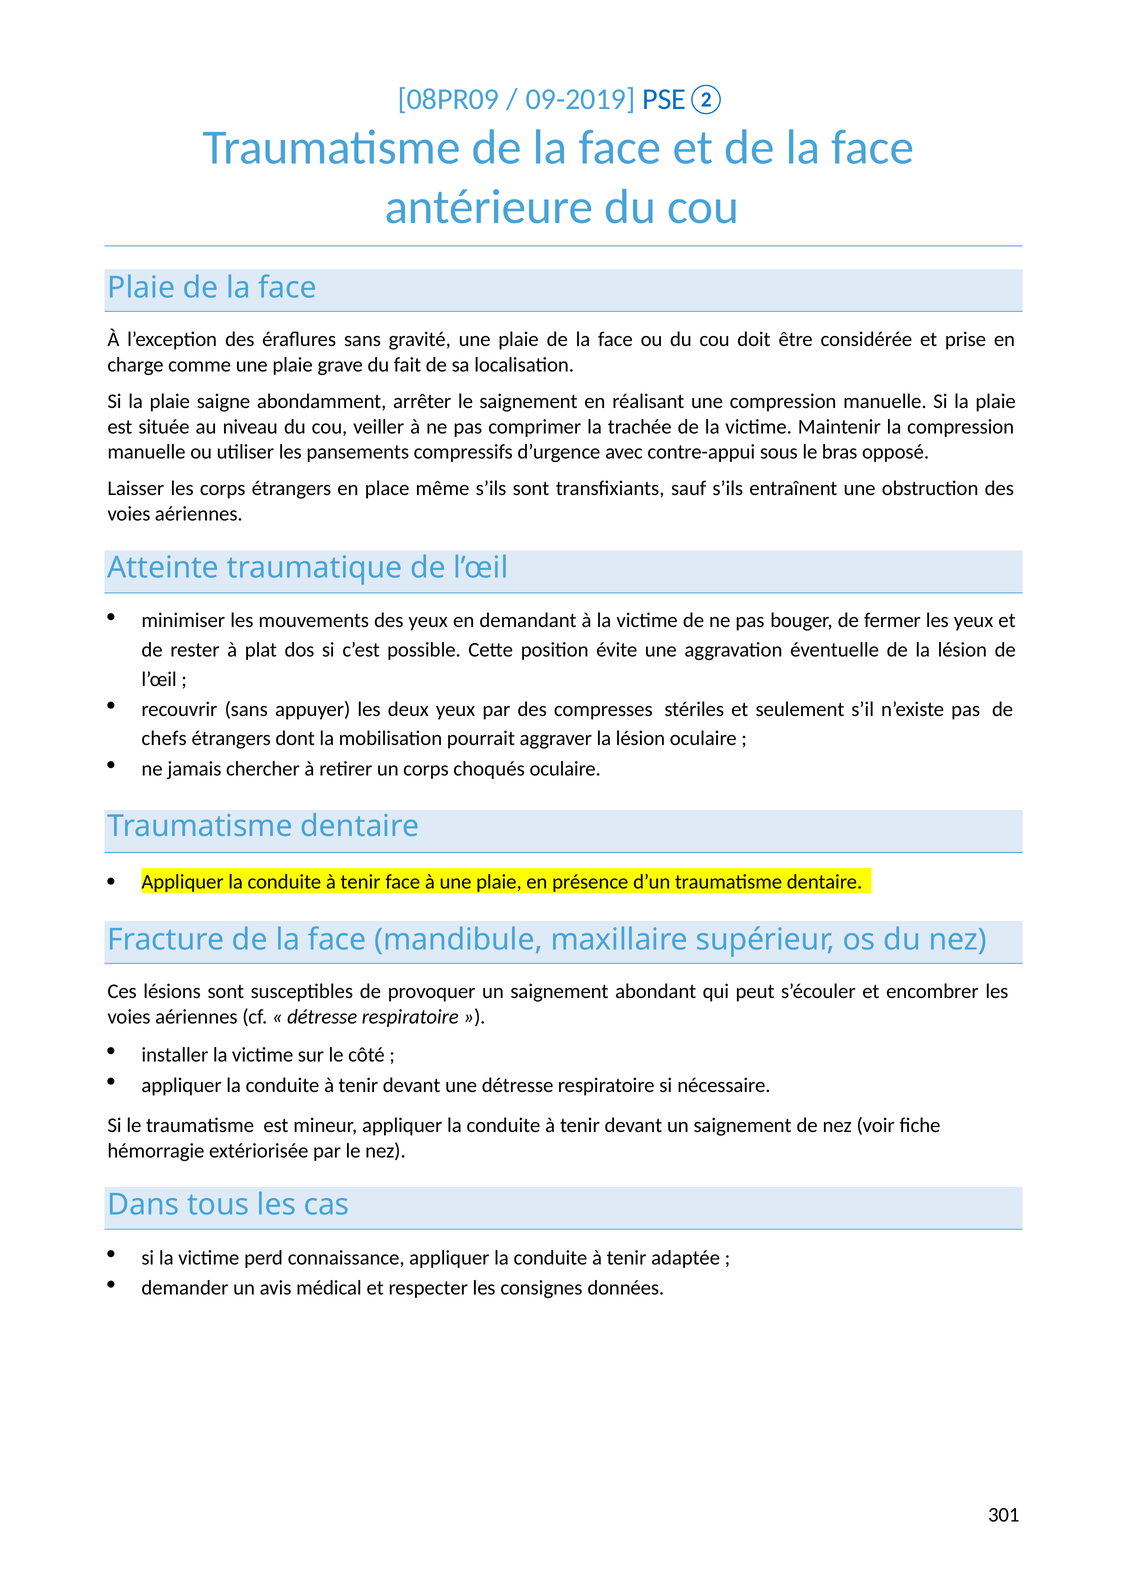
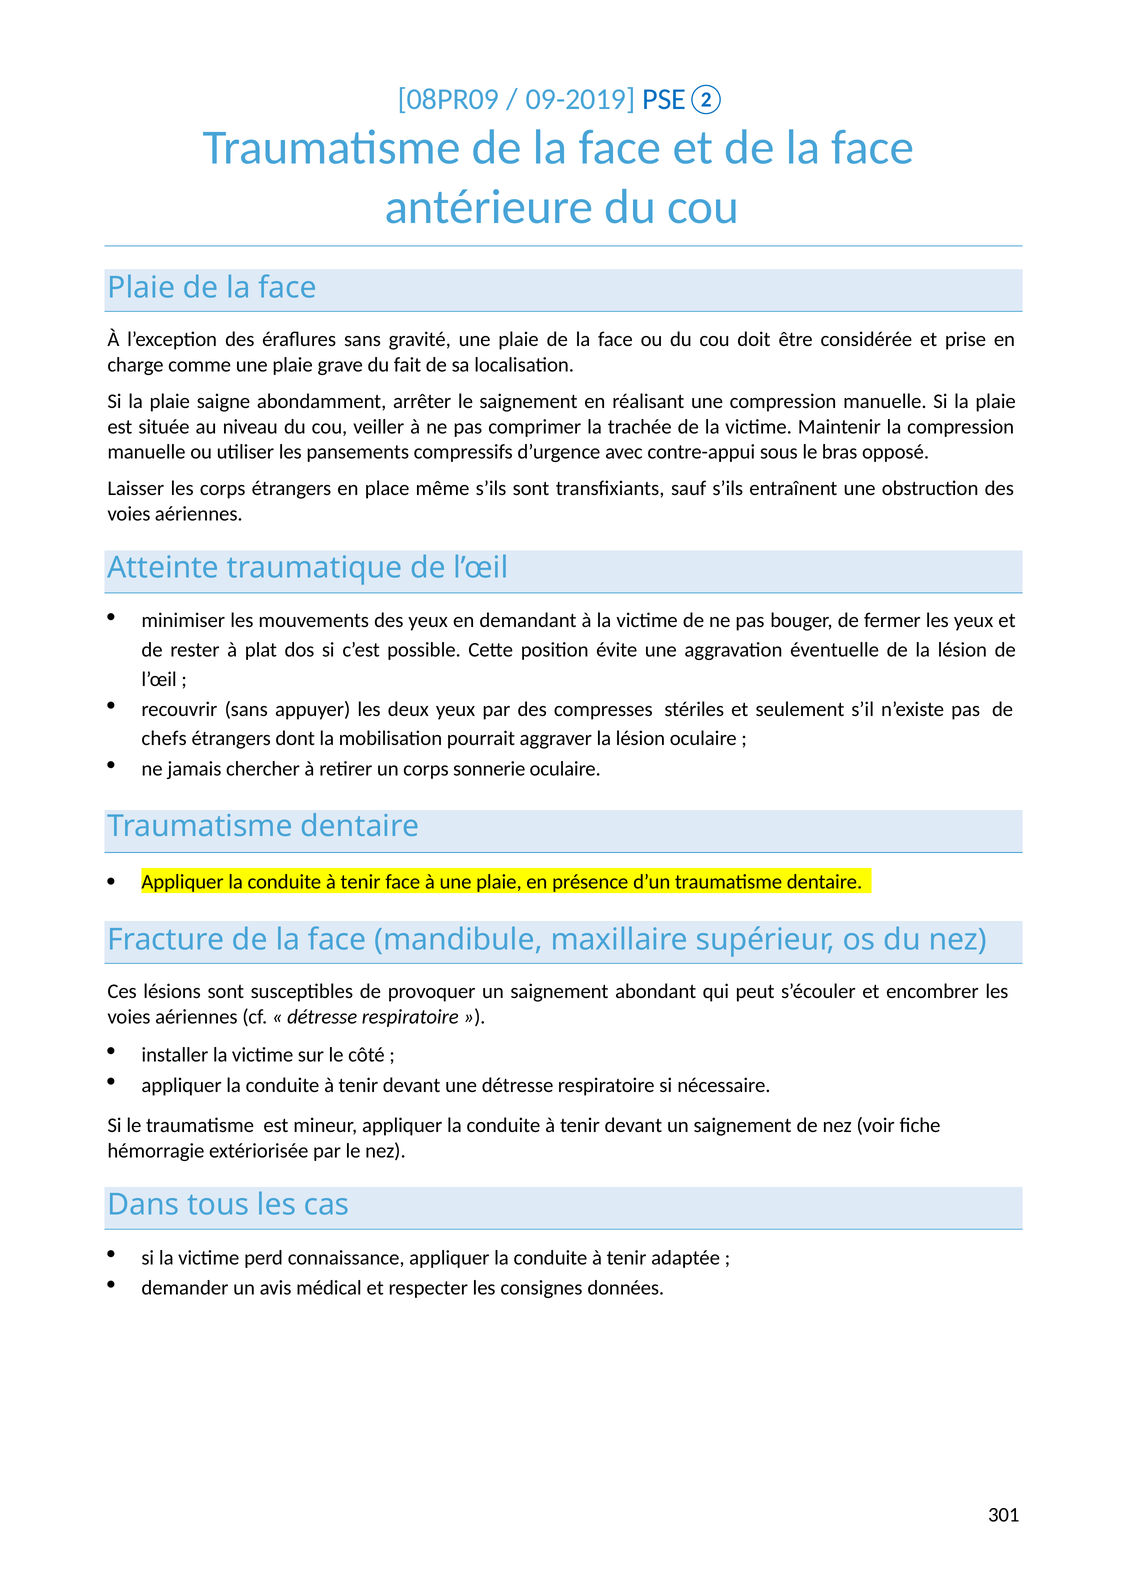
choqués: choqués -> sonnerie
